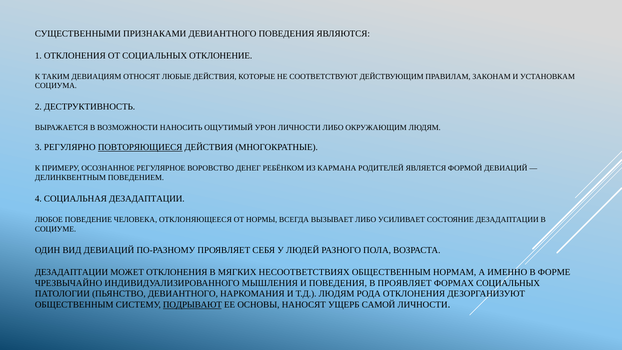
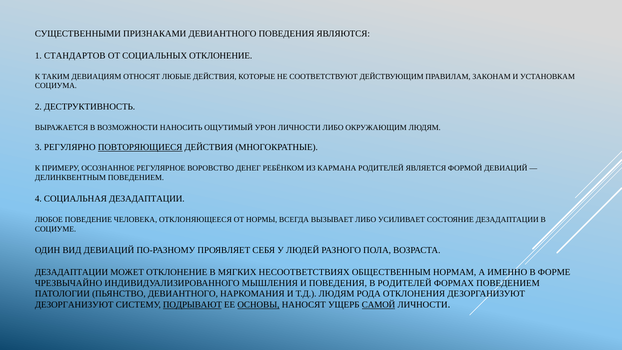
1 ОТКЛОНЕНИЯ: ОТКЛОНЕНИЯ -> СТАНДАРТОВ
МОЖЕТ ОТКЛОНЕНИЯ: ОТКЛОНЕНИЯ -> ОТКЛОНЕНИЕ
В ПРОЯВЛЯЕТ: ПРОЯВЛЯЕТ -> РОДИТЕЛЕЙ
ФОРМАХ СОЦИАЛЬНЫХ: СОЦИАЛЬНЫХ -> ПОВЕДЕНИЕМ
ОБЩЕСТВЕННЫМ at (74, 305): ОБЩЕСТВЕННЫМ -> ДЕЗОРГАНИЗУЮТ
ОСНОВЫ underline: none -> present
САМОЙ underline: none -> present
